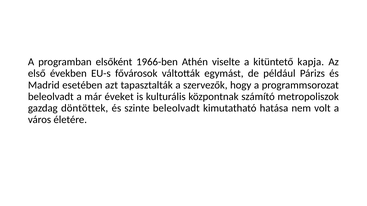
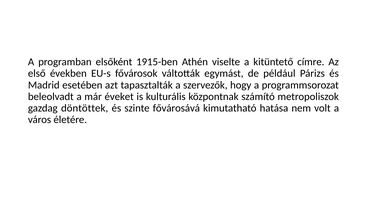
1966-ben: 1966-ben -> 1915-ben
kapja: kapja -> címre
szinte beleolvadt: beleolvadt -> fővárosává
